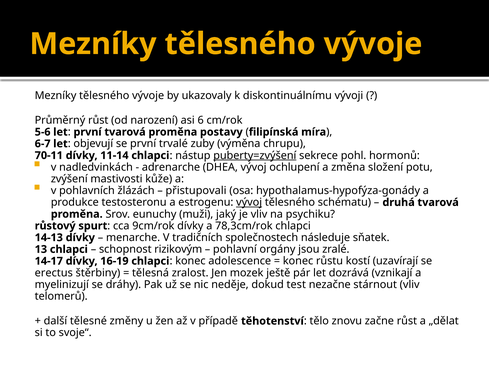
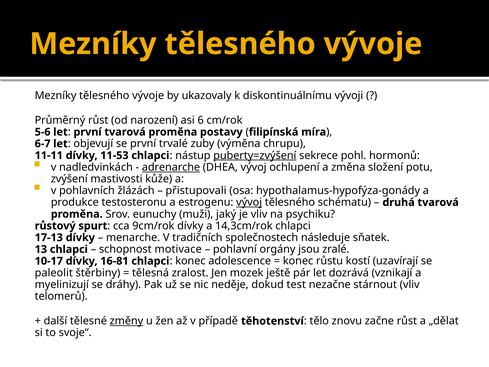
70-11: 70-11 -> 11-11
11-14: 11-14 -> 11-53
adrenarche underline: none -> present
78,3cm/rok: 78,3cm/rok -> 14,3cm/rok
14-13: 14-13 -> 17-13
rizikovým: rizikovým -> motivace
14-17: 14-17 -> 10-17
16-19: 16-19 -> 16-81
erectus: erectus -> paleolit
změny underline: none -> present
